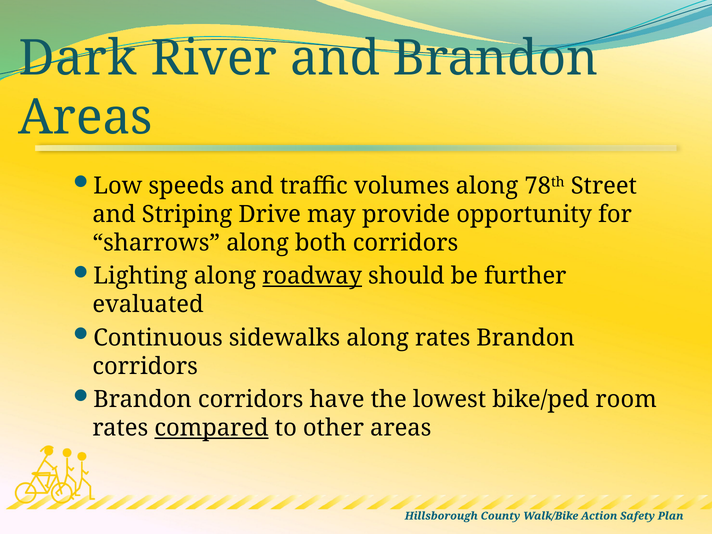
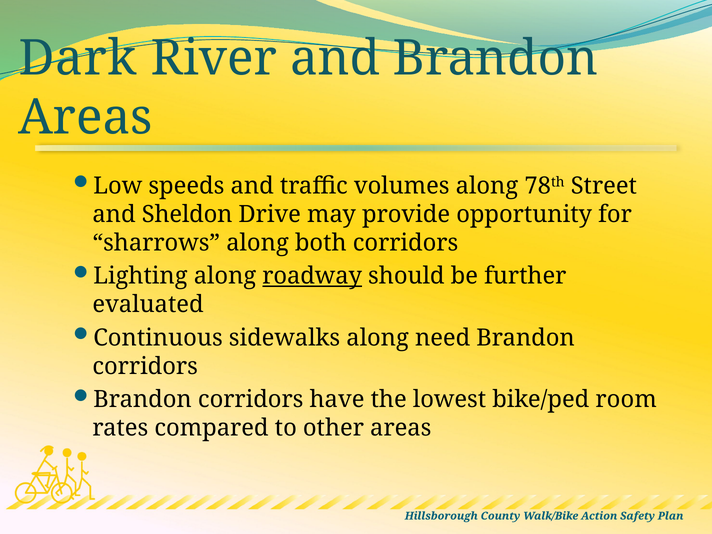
Striping: Striping -> Sheldon
along rates: rates -> need
compared underline: present -> none
